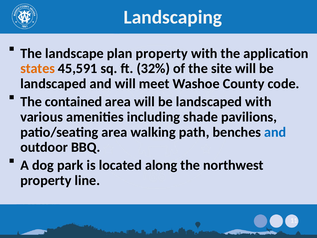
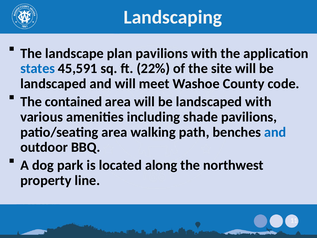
plan property: property -> pavilions
states colour: orange -> blue
32%: 32% -> 22%
